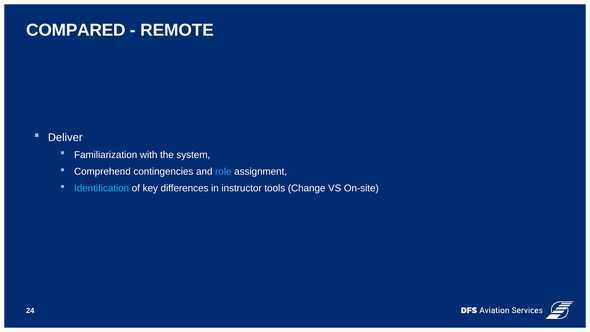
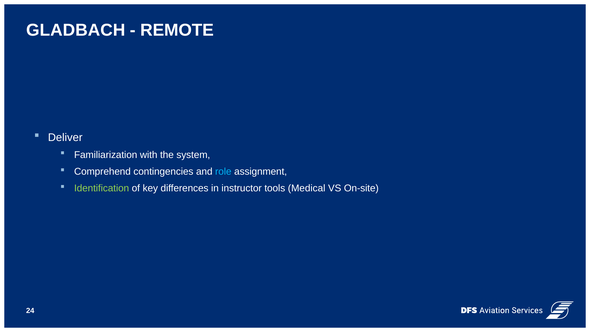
COMPARED: COMPARED -> GLADBACH
Identification colour: light blue -> light green
Change: Change -> Medical
